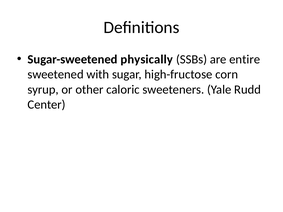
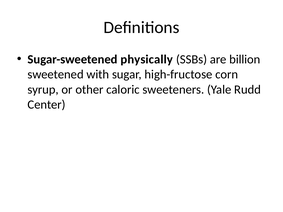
entire: entire -> billion
